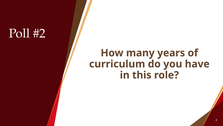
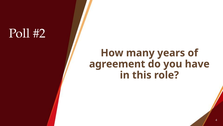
curriculum: curriculum -> agreement
